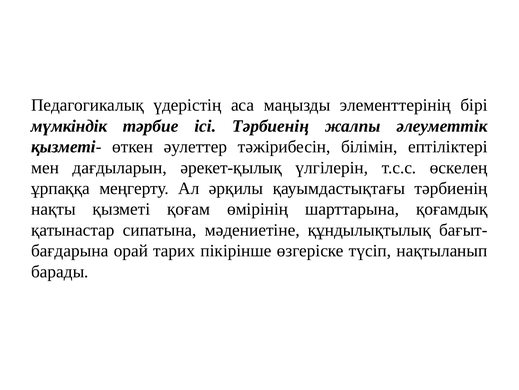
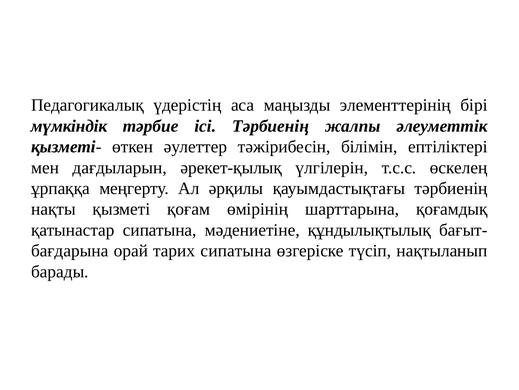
тарих пікірінше: пікірінше -> сипатына
